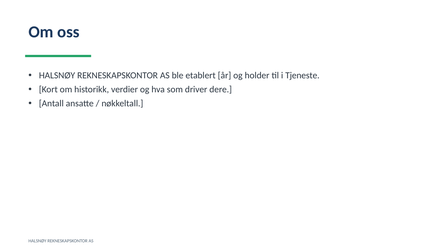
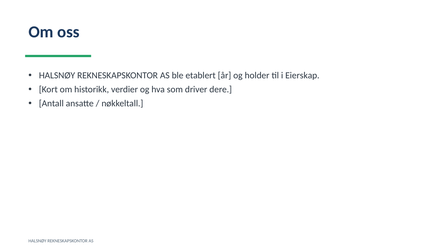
Tjeneste: Tjeneste -> Eierskap
